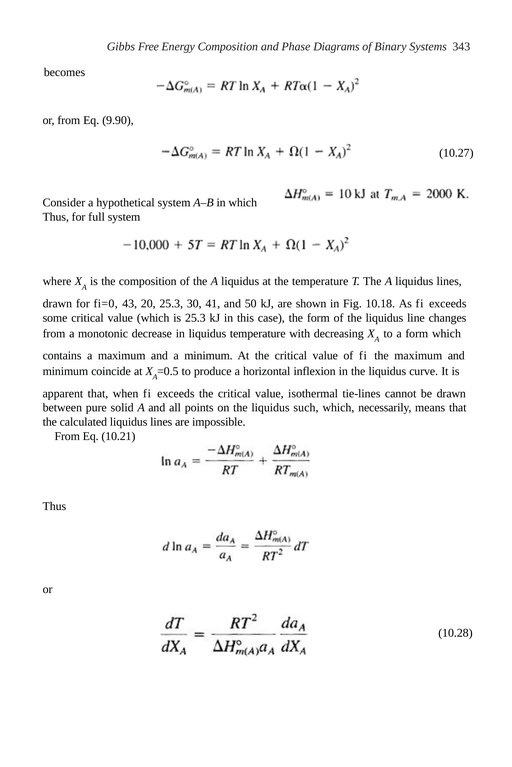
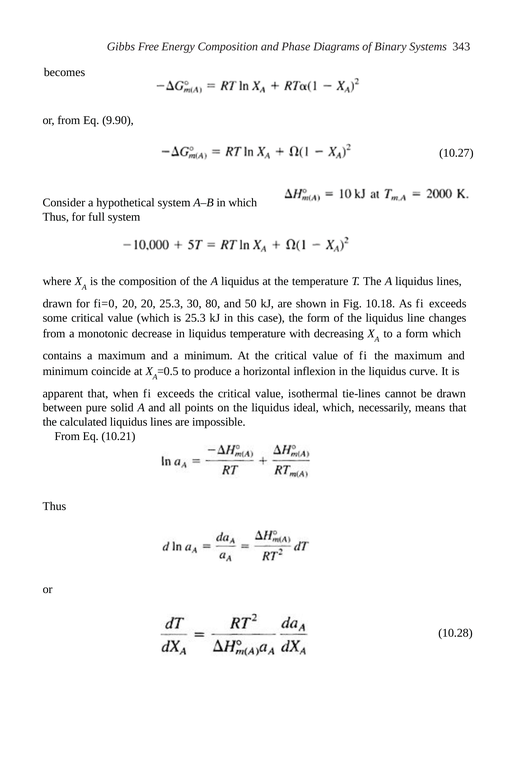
fi=0 43: 43 -> 20
41: 41 -> 80
such: such -> ideal
